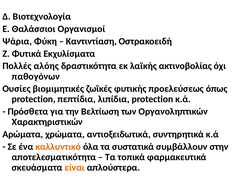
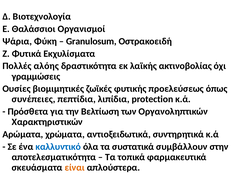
Καντιντίαση: Καντιντίαση -> Granulosum
παθογόνων: παθογόνων -> γραμμώσεις
protection at (34, 99): protection -> συνέπειες
καλλυντικό colour: orange -> blue
